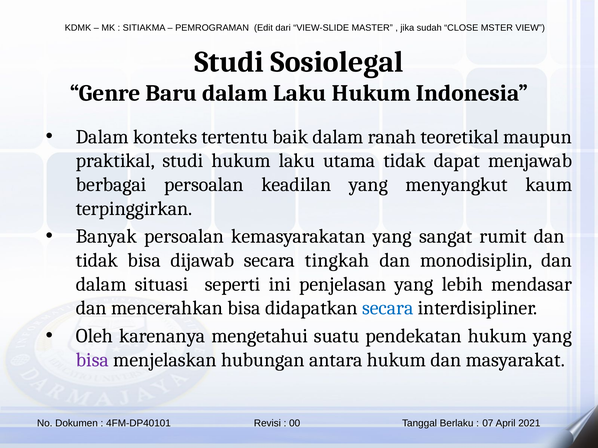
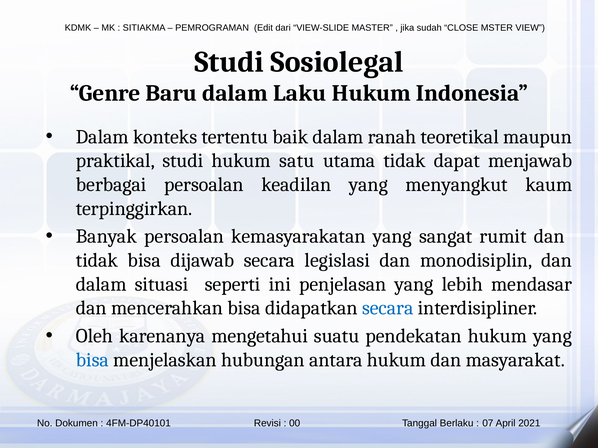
hukum laku: laku -> satu
tingkah: tingkah -> legislasi
bisa at (92, 360) colour: purple -> blue
